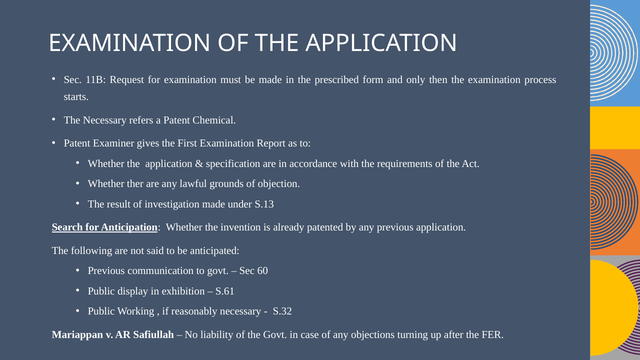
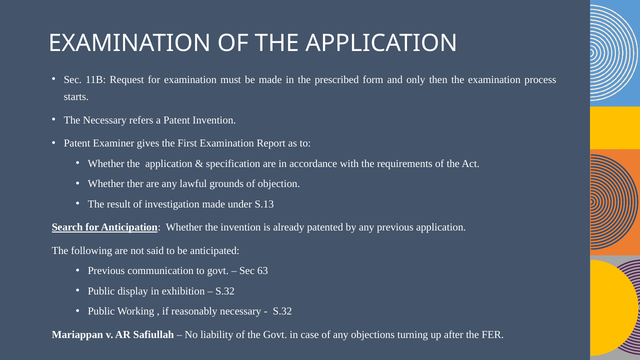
Patent Chemical: Chemical -> Invention
60: 60 -> 63
S.61 at (225, 291): S.61 -> S.32
